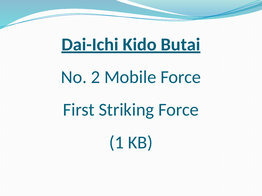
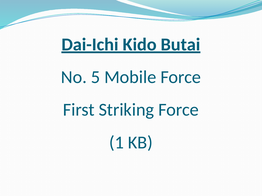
2: 2 -> 5
